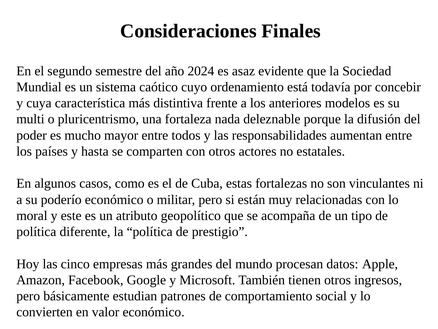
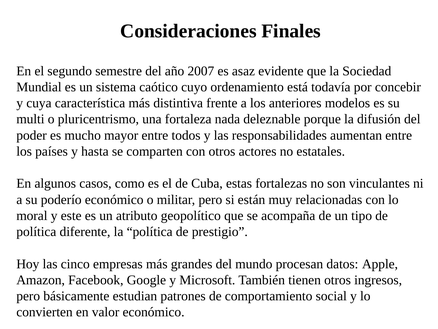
2024: 2024 -> 2007
